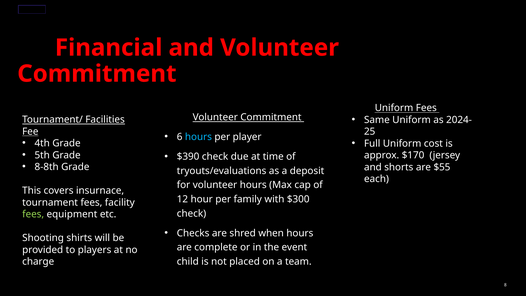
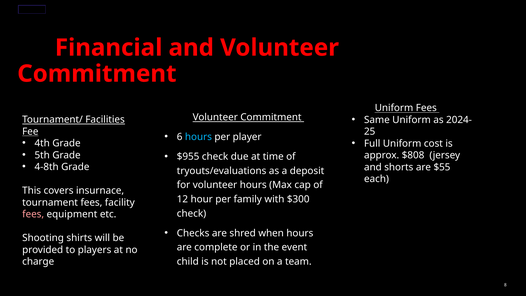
$390: $390 -> $955
$170: $170 -> $808
8-8th: 8-8th -> 4-8th
fees at (33, 214) colour: light green -> pink
